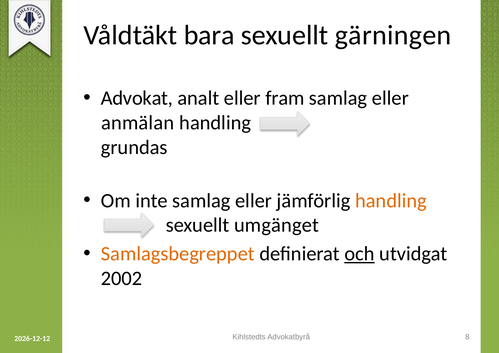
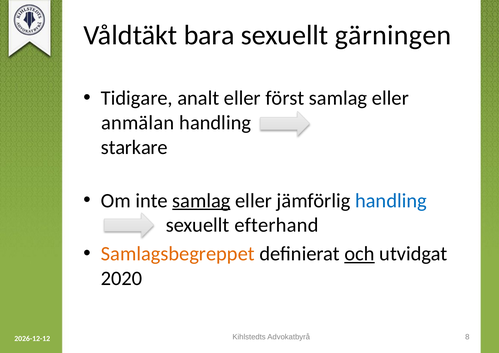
Advokat: Advokat -> Tidigare
fram: fram -> först
grundas: grundas -> starkare
samlag at (201, 201) underline: none -> present
handling at (391, 201) colour: orange -> blue
umgänget: umgänget -> efterhand
2002: 2002 -> 2020
